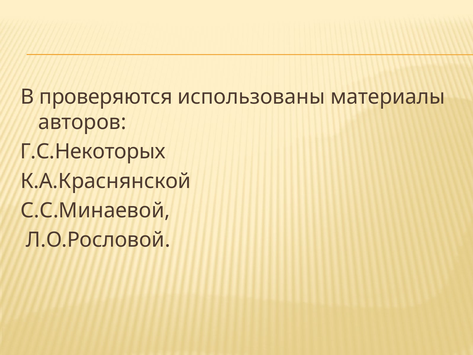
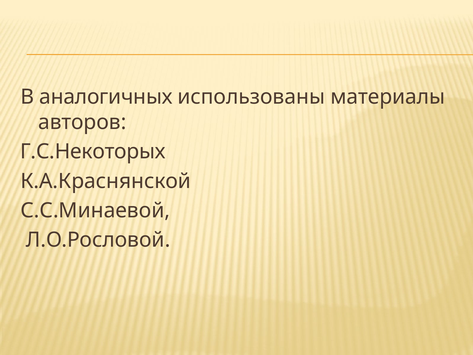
проверяются: проверяются -> аналогичных
